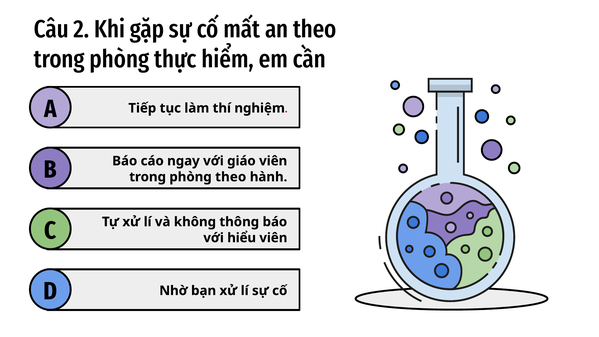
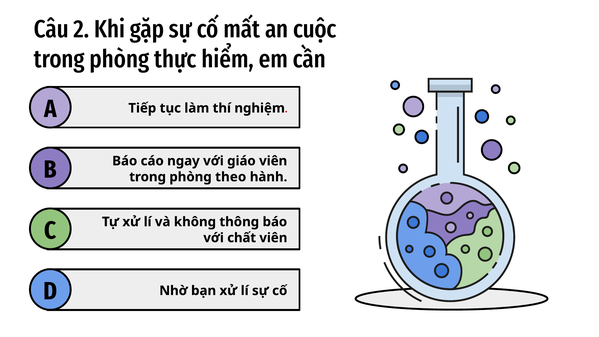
an theo: theo -> cuộc
hiểu: hiểu -> chất
